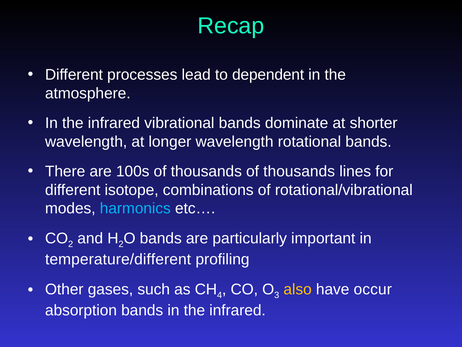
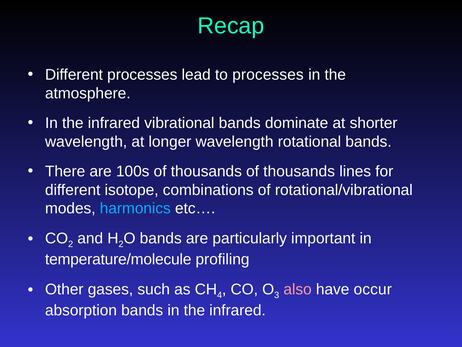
to dependent: dependent -> processes
temperature/different: temperature/different -> temperature/molecule
also colour: yellow -> pink
